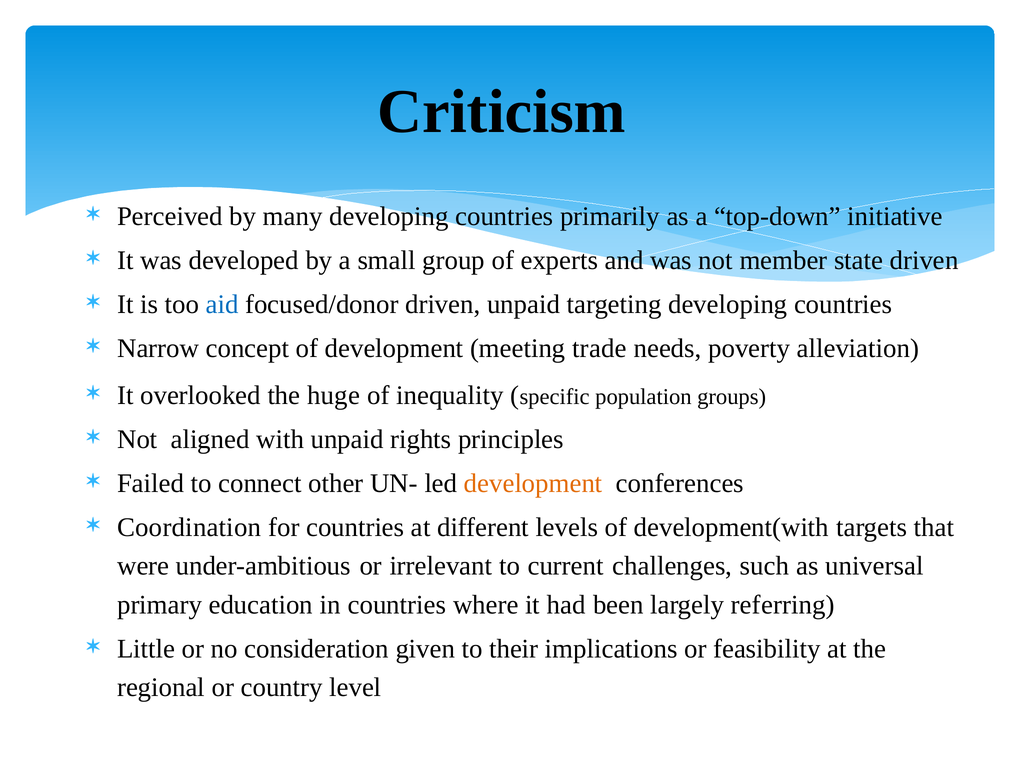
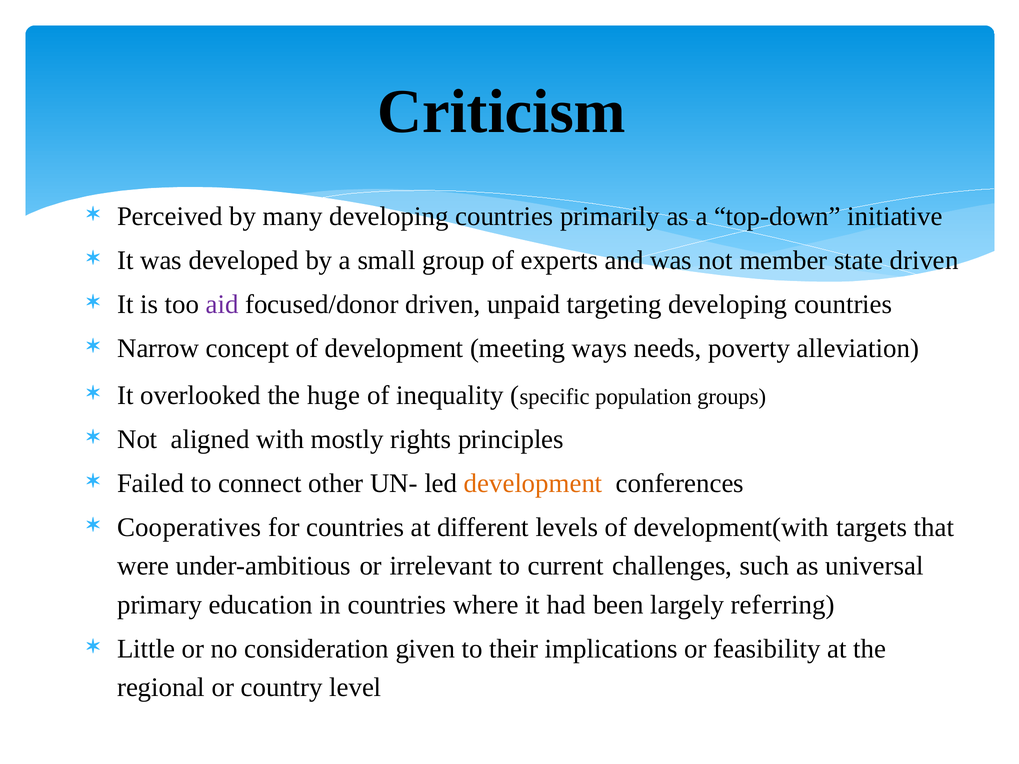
aid colour: blue -> purple
trade: trade -> ways
with unpaid: unpaid -> mostly
Coordination: Coordination -> Cooperatives
